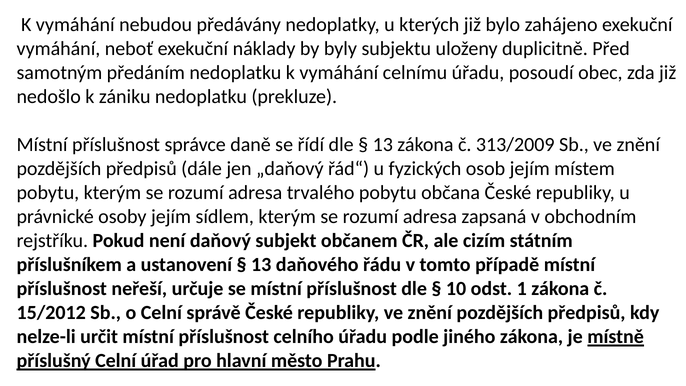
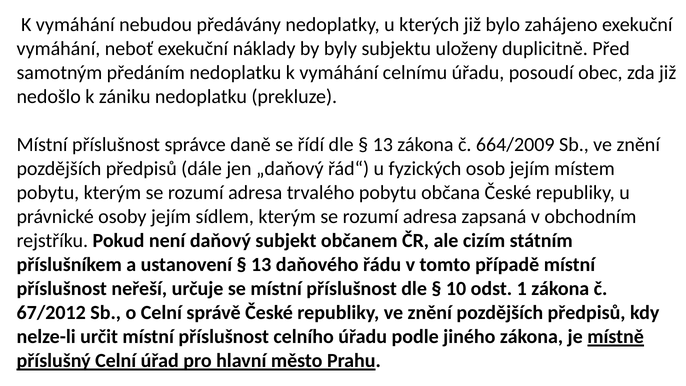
313/2009: 313/2009 -> 664/2009
15/2012: 15/2012 -> 67/2012
